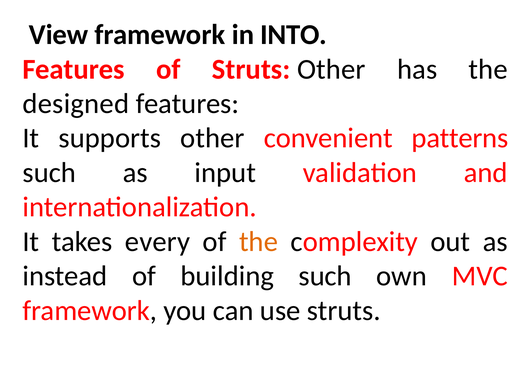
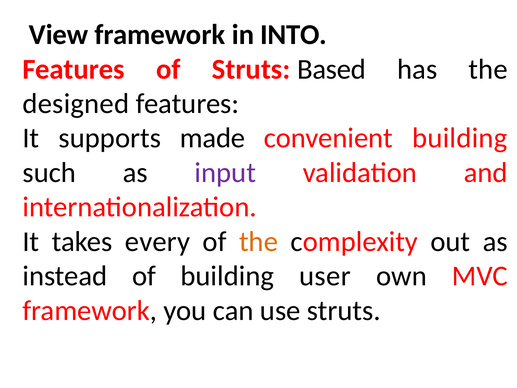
Struts Other: Other -> Based
supports other: other -> made
convenient patterns: patterns -> building
input colour: black -> purple
building such: such -> user
